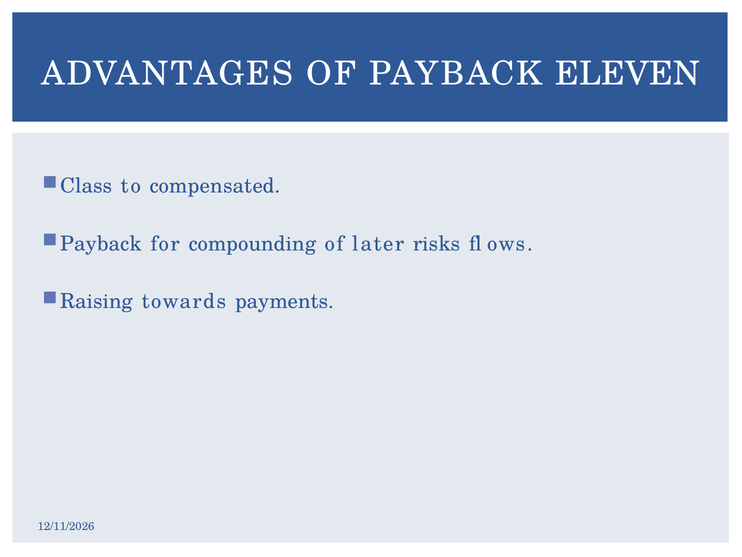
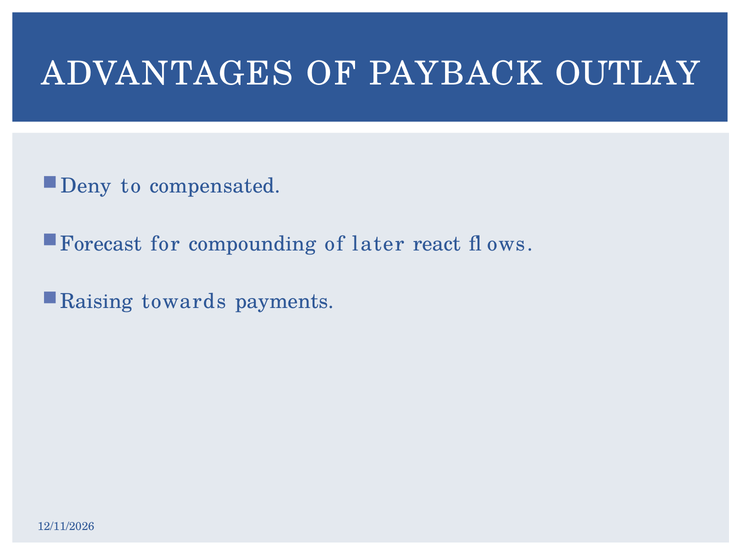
ELEVEN: ELEVEN -> OUTLAY
Class: Class -> Deny
Payback at (101, 244): Payback -> Forecast
risks: risks -> react
